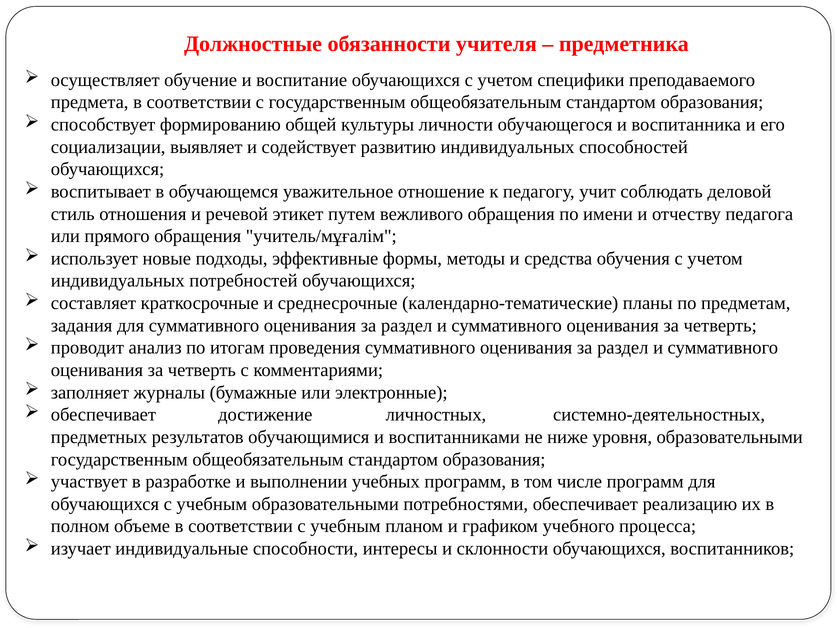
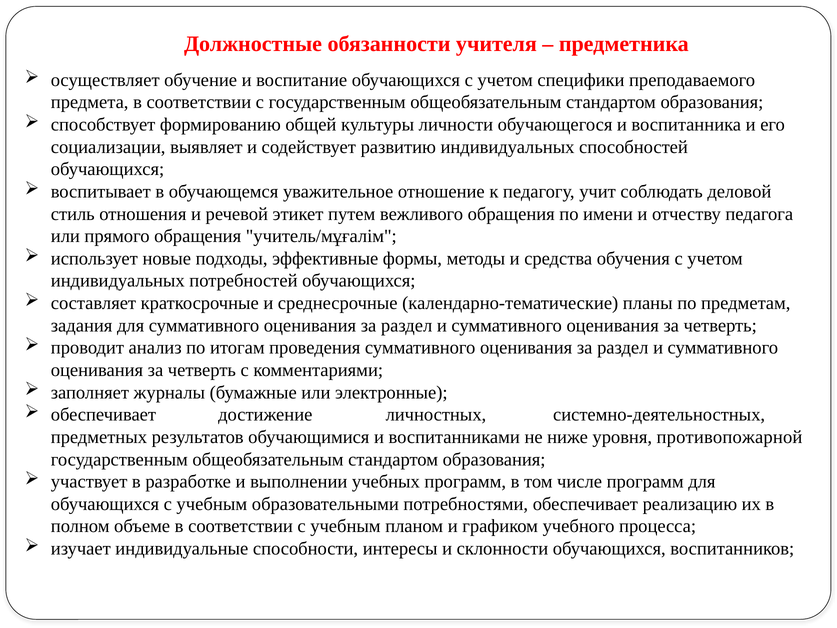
уровня образовательными: образовательными -> противопожарной
